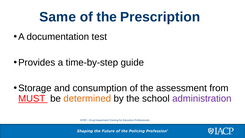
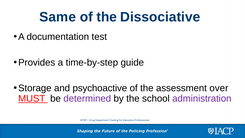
Prescription: Prescription -> Dissociative
consumption: consumption -> psychoactive
from: from -> over
determined colour: orange -> purple
